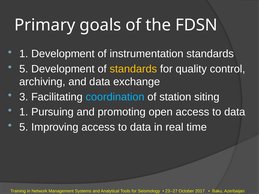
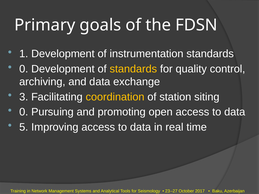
5 at (24, 69): 5 -> 0
coordination colour: light blue -> yellow
1 at (24, 112): 1 -> 0
